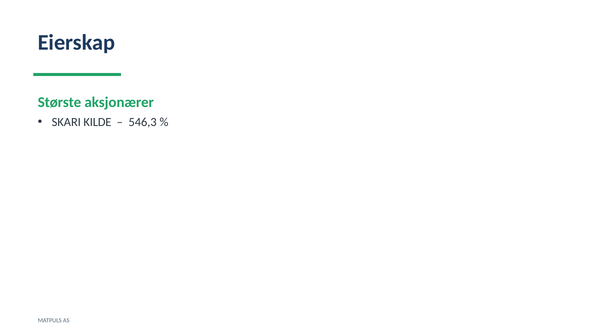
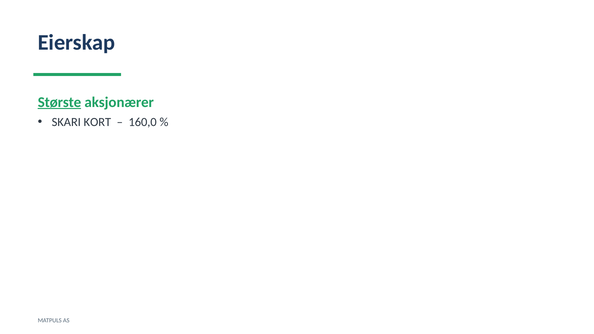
Største underline: none -> present
KILDE: KILDE -> KORT
546,3: 546,3 -> 160,0
